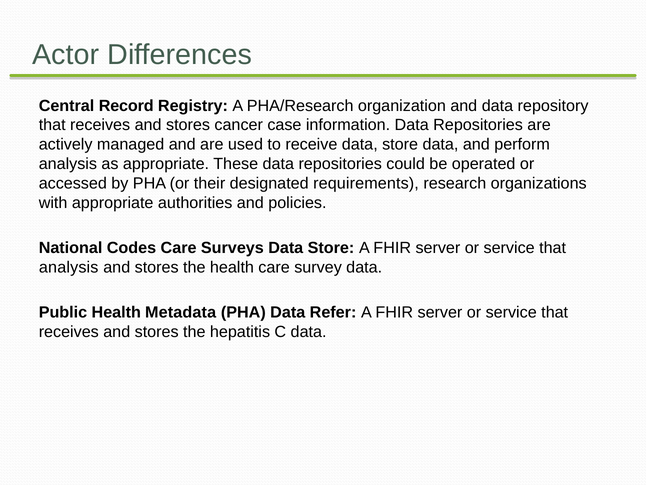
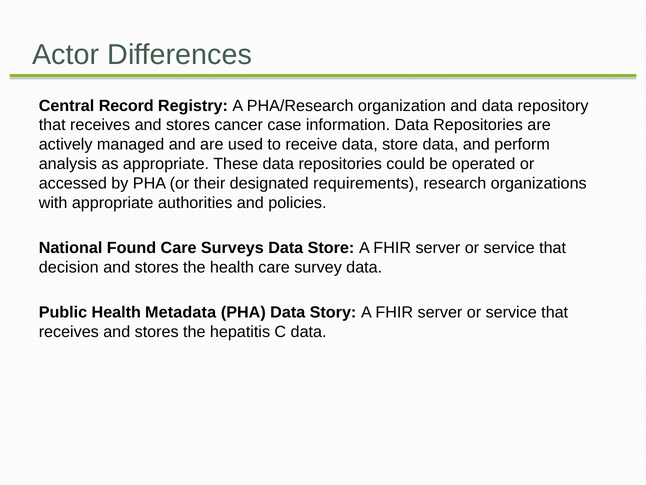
Codes: Codes -> Found
analysis at (69, 267): analysis -> decision
Refer: Refer -> Story
